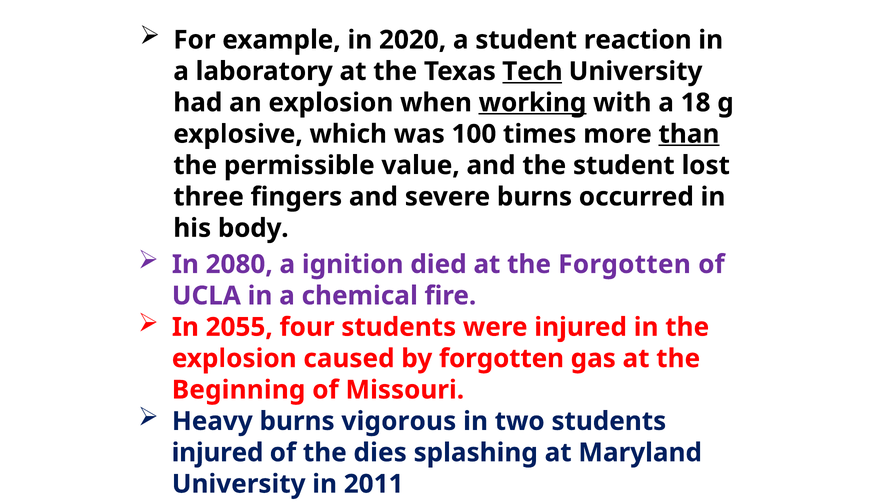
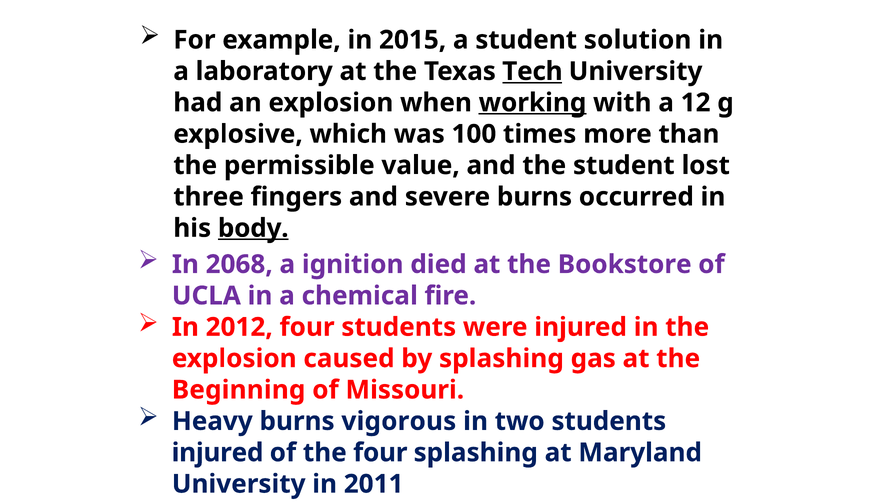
2020: 2020 -> 2015
reaction: reaction -> solution
18: 18 -> 12
than underline: present -> none
body underline: none -> present
2080: 2080 -> 2068
the Forgotten: Forgotten -> Bookstore
2055: 2055 -> 2012
by forgotten: forgotten -> splashing
the dies: dies -> four
